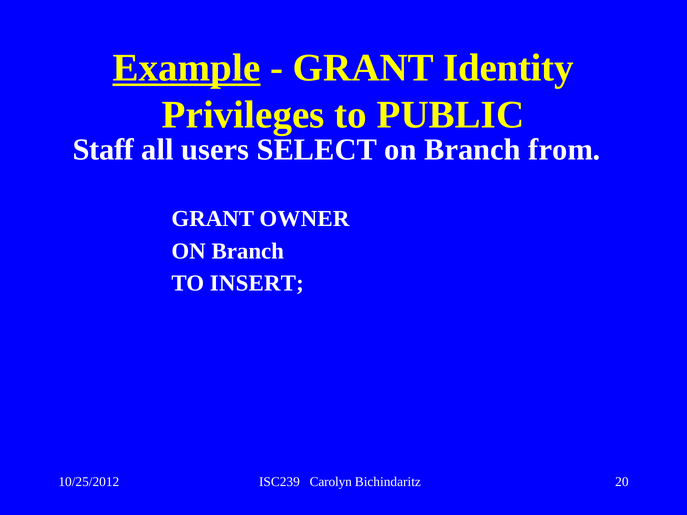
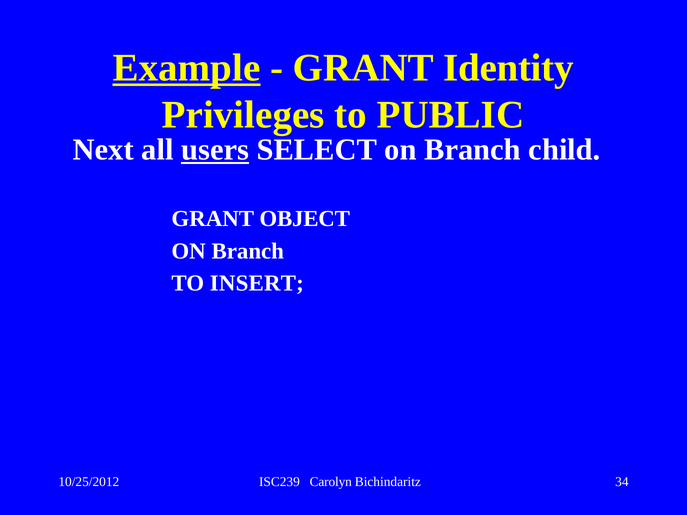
Staff: Staff -> Next
users underline: none -> present
from: from -> child
OWNER: OWNER -> OBJECT
20: 20 -> 34
